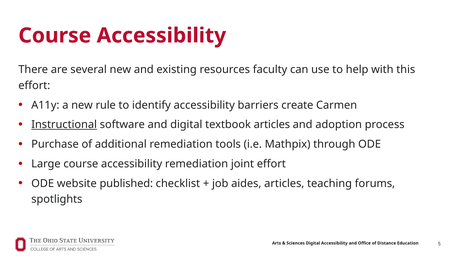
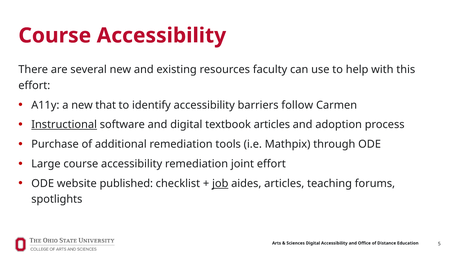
rule: rule -> that
create: create -> follow
job underline: none -> present
